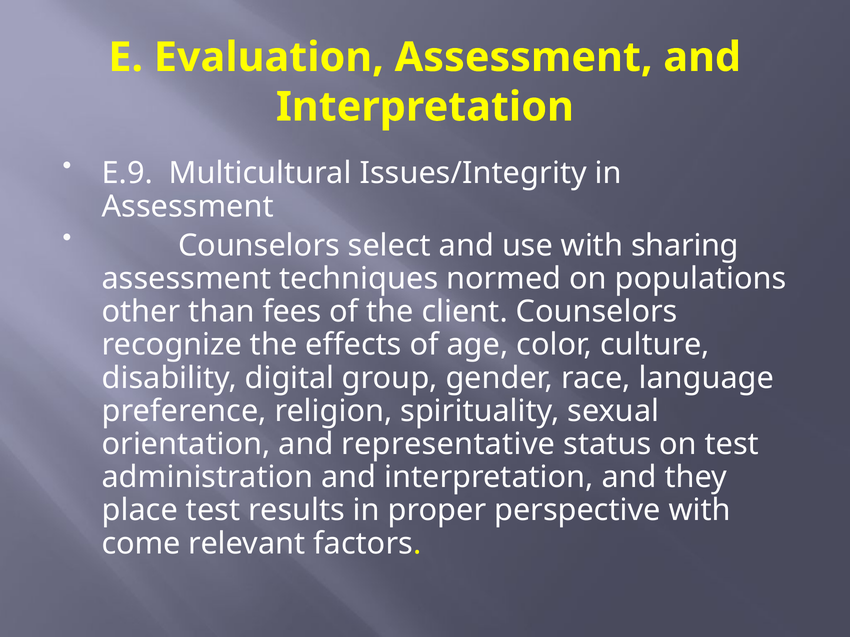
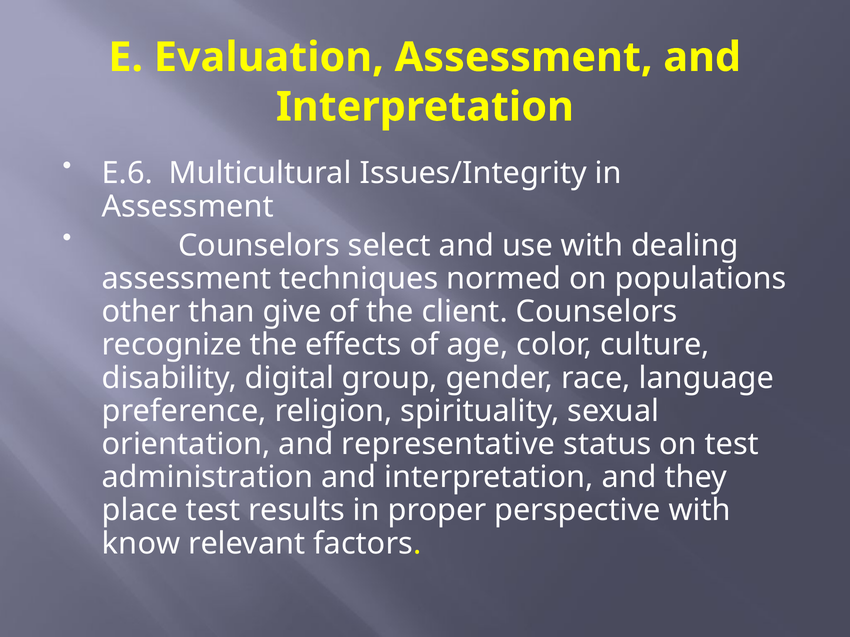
E.9: E.9 -> E.6
sharing: sharing -> dealing
fees: fees -> give
come: come -> know
